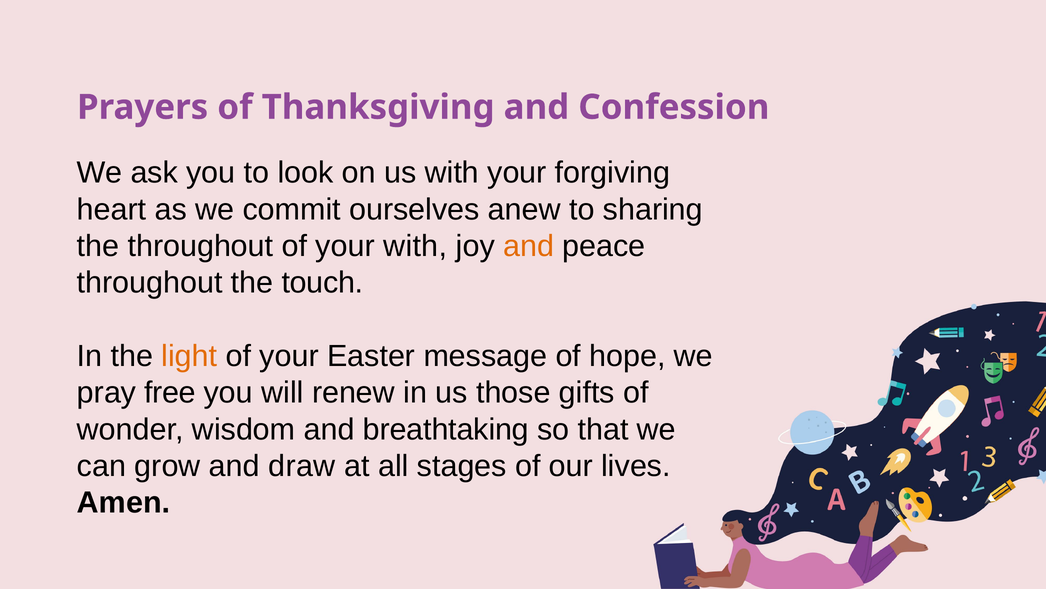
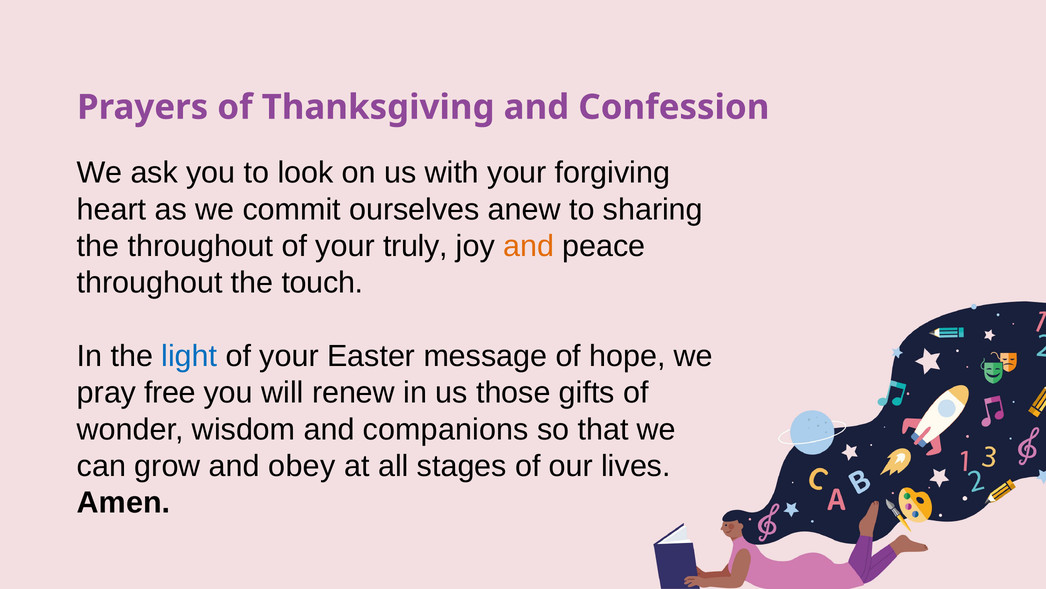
your with: with -> truly
light colour: orange -> blue
breathtaking: breathtaking -> companions
draw: draw -> obey
